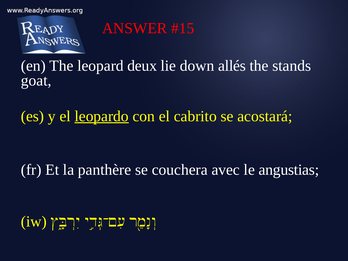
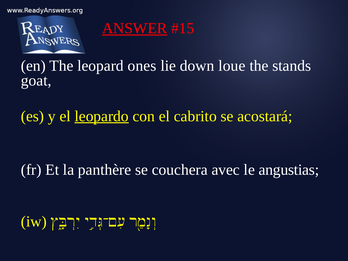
ANSWER underline: none -> present
deux: deux -> ones
allés: allés -> loue
